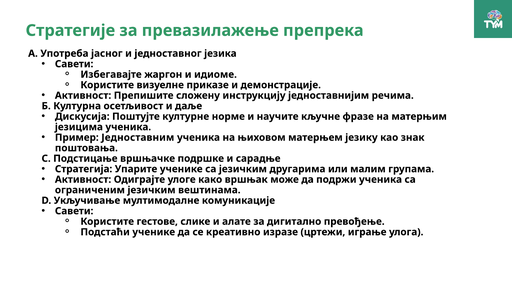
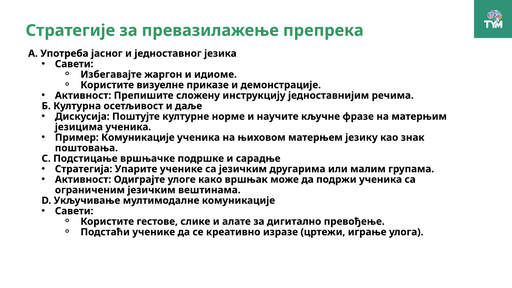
Пример Једноставним: Једноставним -> Комуникације
